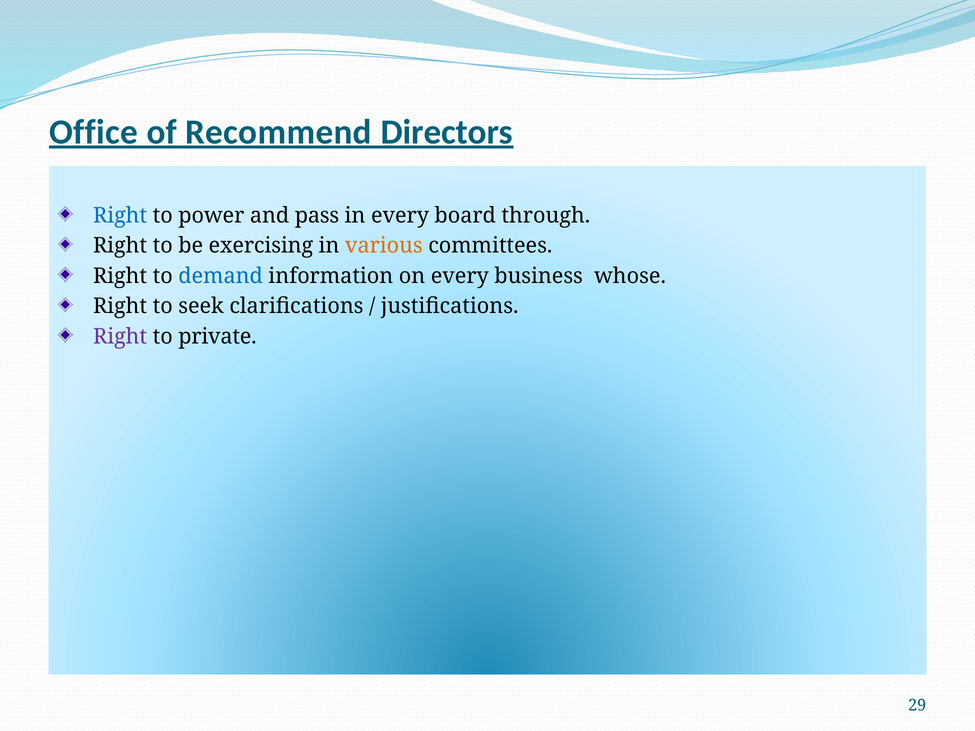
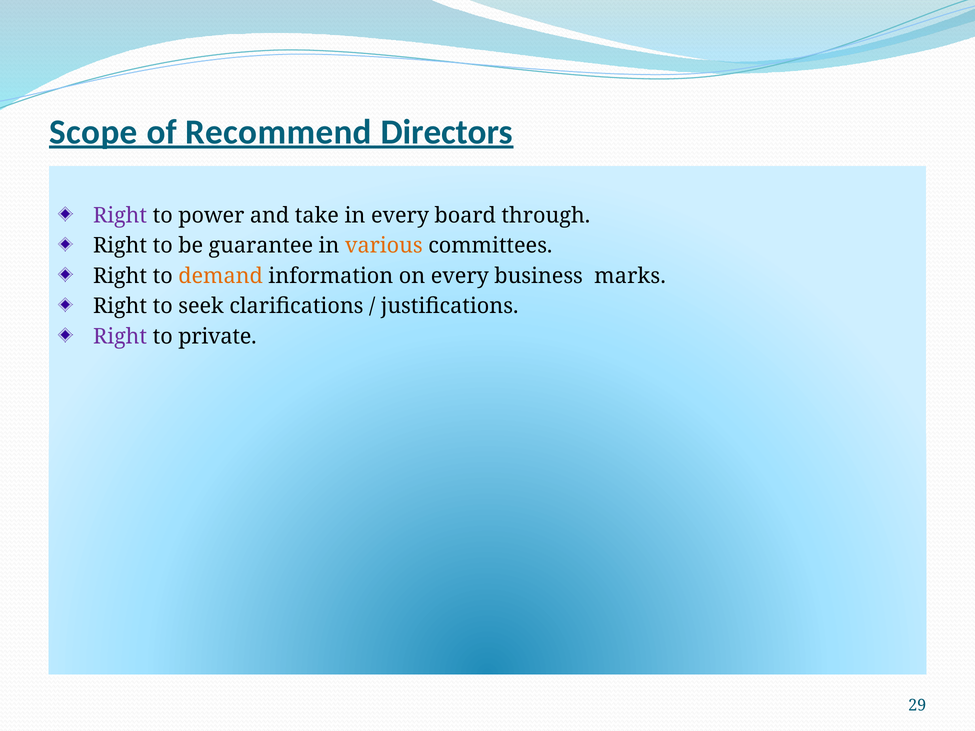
Office: Office -> Scope
Right at (120, 216) colour: blue -> purple
pass: pass -> take
exercising: exercising -> guarantee
demand colour: blue -> orange
whose: whose -> marks
